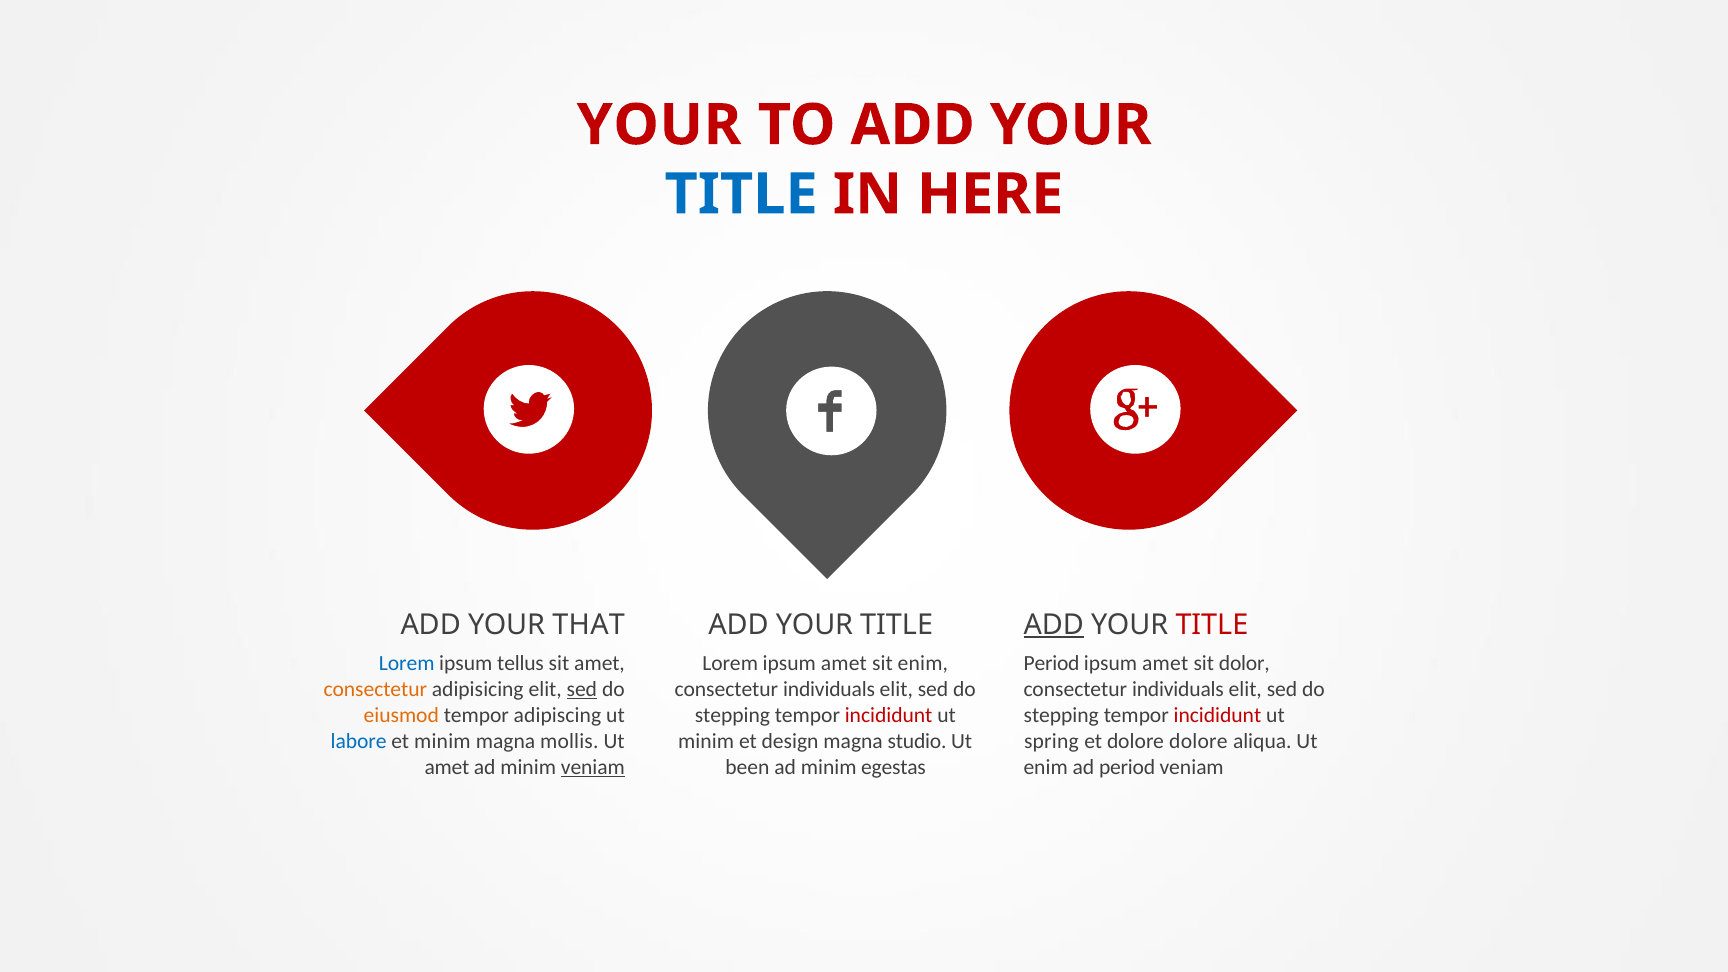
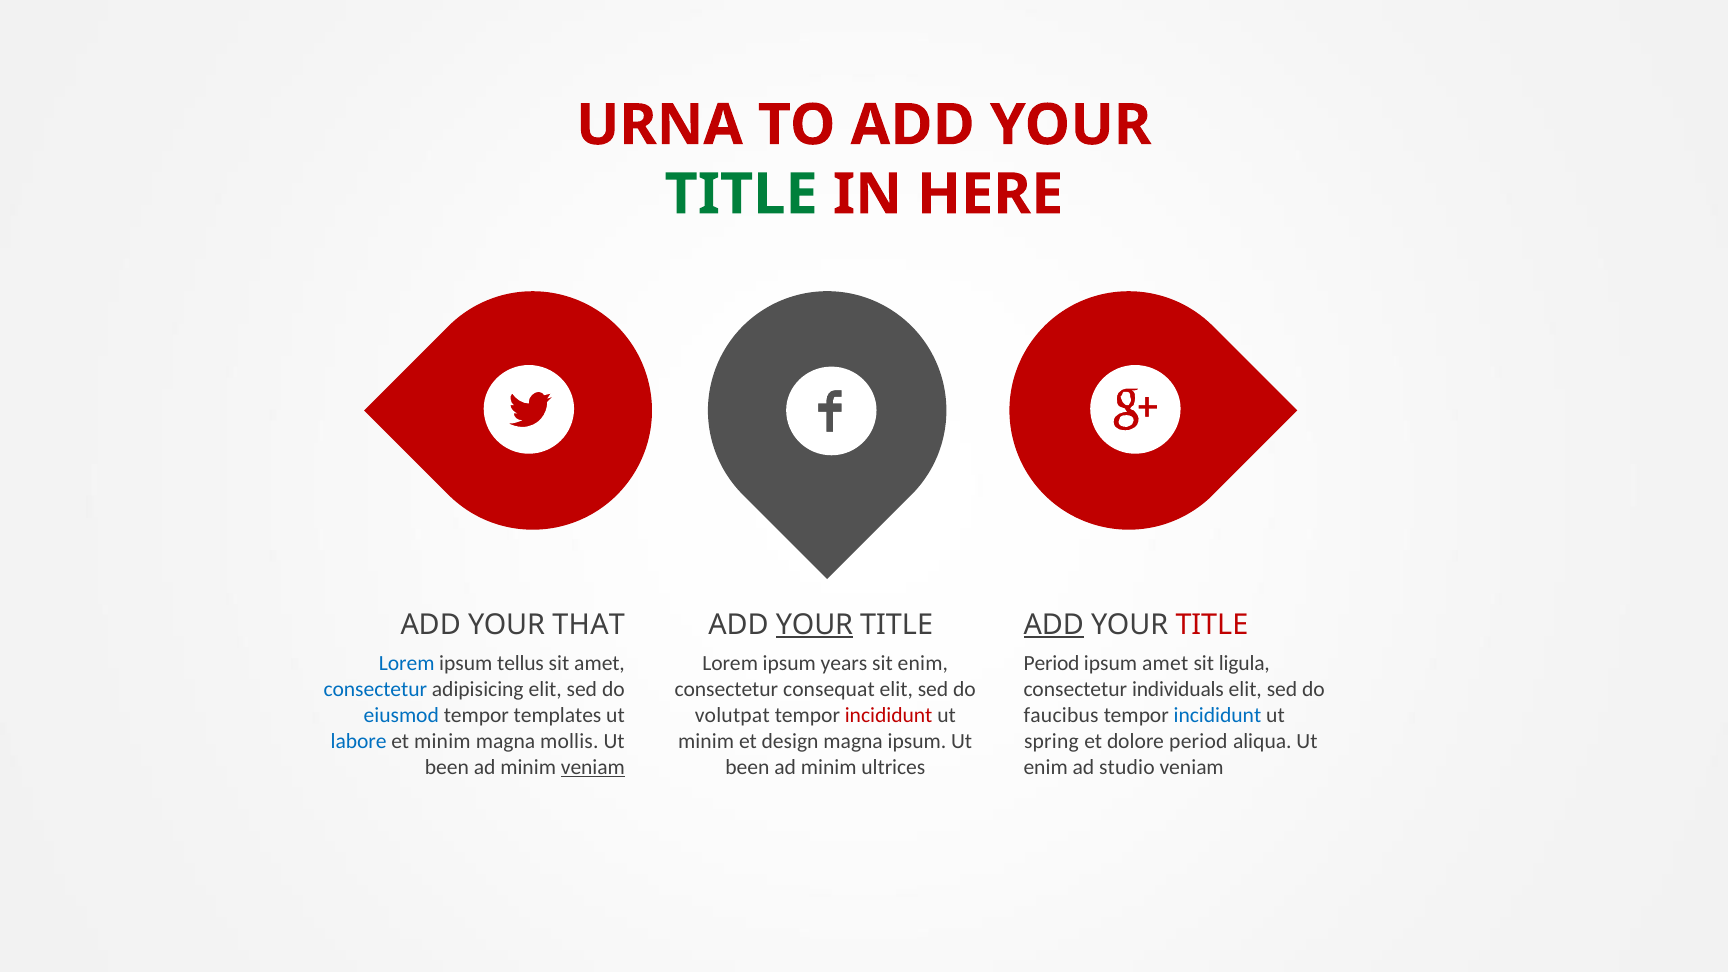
YOUR at (659, 125): YOUR -> URNA
TITLE at (741, 194) colour: blue -> green
YOUR at (814, 625) underline: none -> present
Lorem ipsum amet: amet -> years
dolor: dolor -> ligula
consectetur at (375, 689) colour: orange -> blue
sed at (582, 689) underline: present -> none
individuals at (829, 689): individuals -> consequat
eiusmod colour: orange -> blue
adipiscing: adipiscing -> templates
stepping at (732, 715): stepping -> volutpat
stepping at (1061, 715): stepping -> faucibus
incididunt at (1217, 715) colour: red -> blue
magna studio: studio -> ipsum
dolore dolore: dolore -> period
amet at (447, 767): amet -> been
egestas: egestas -> ultrices
ad period: period -> studio
